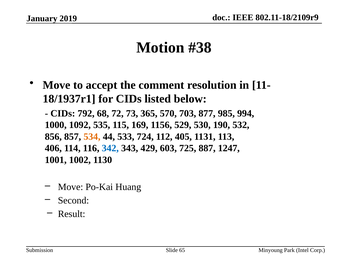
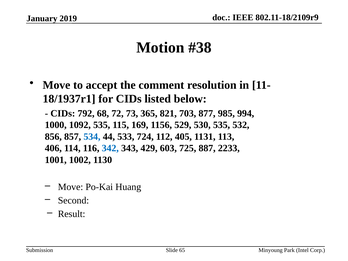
570: 570 -> 821
530 190: 190 -> 535
534 colour: orange -> blue
1247: 1247 -> 2233
